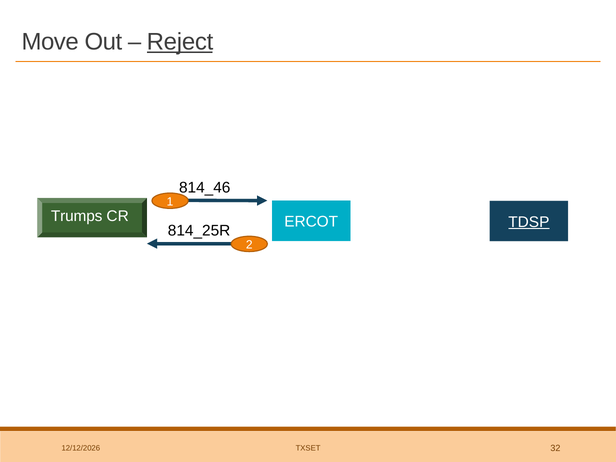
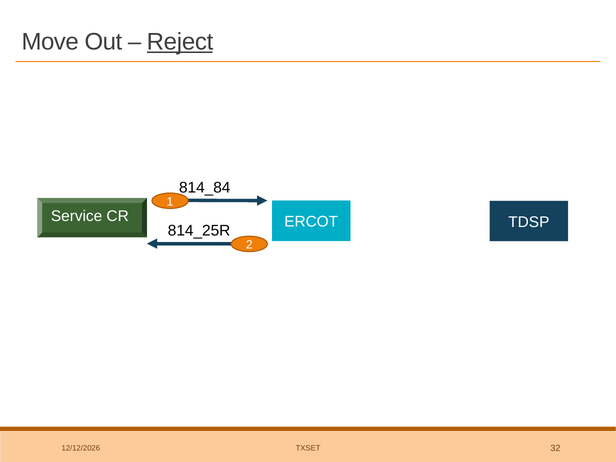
814_46: 814_46 -> 814_84
Trumps: Trumps -> Service
TDSP underline: present -> none
